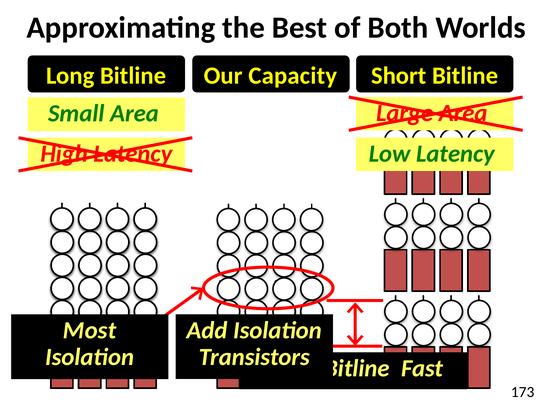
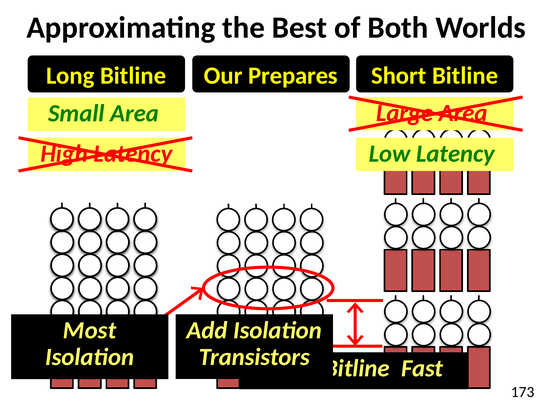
Capacity: Capacity -> Prepares
